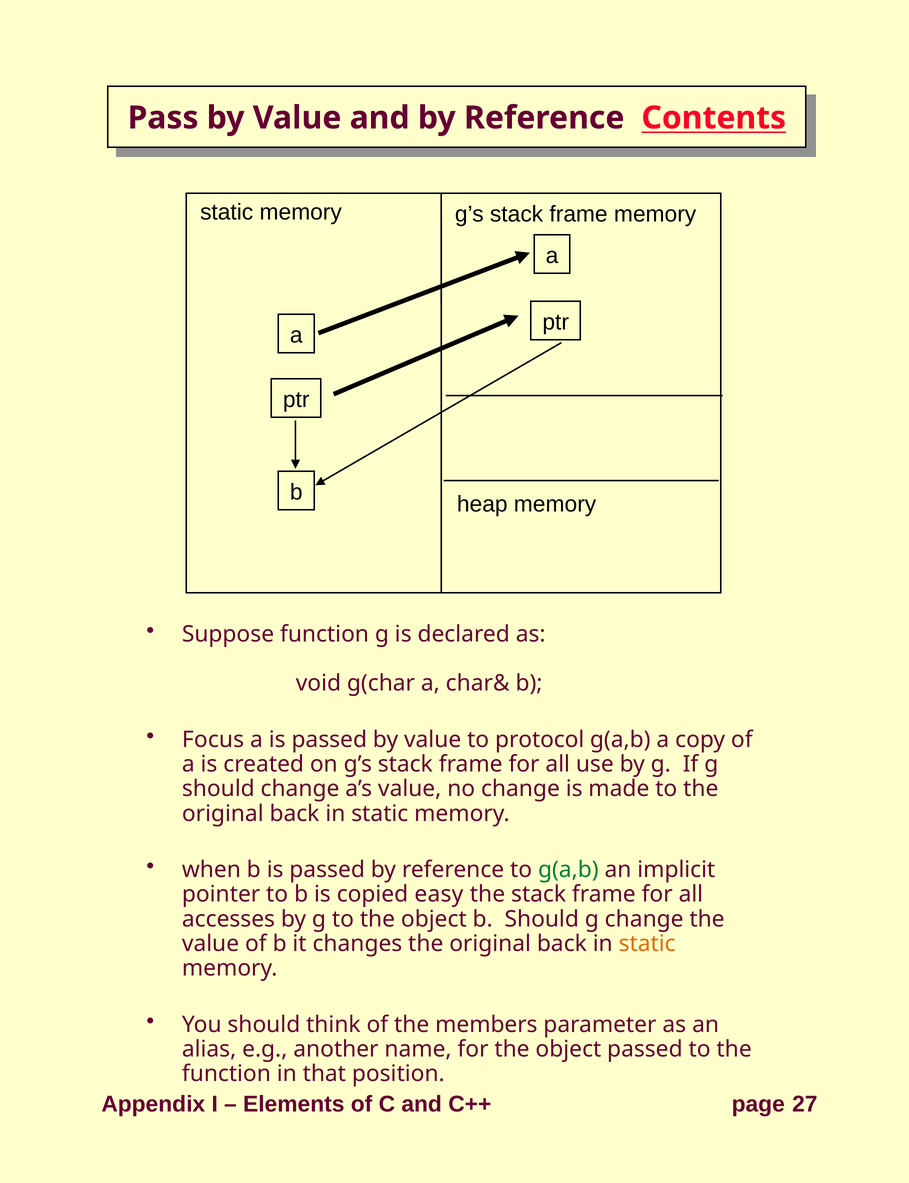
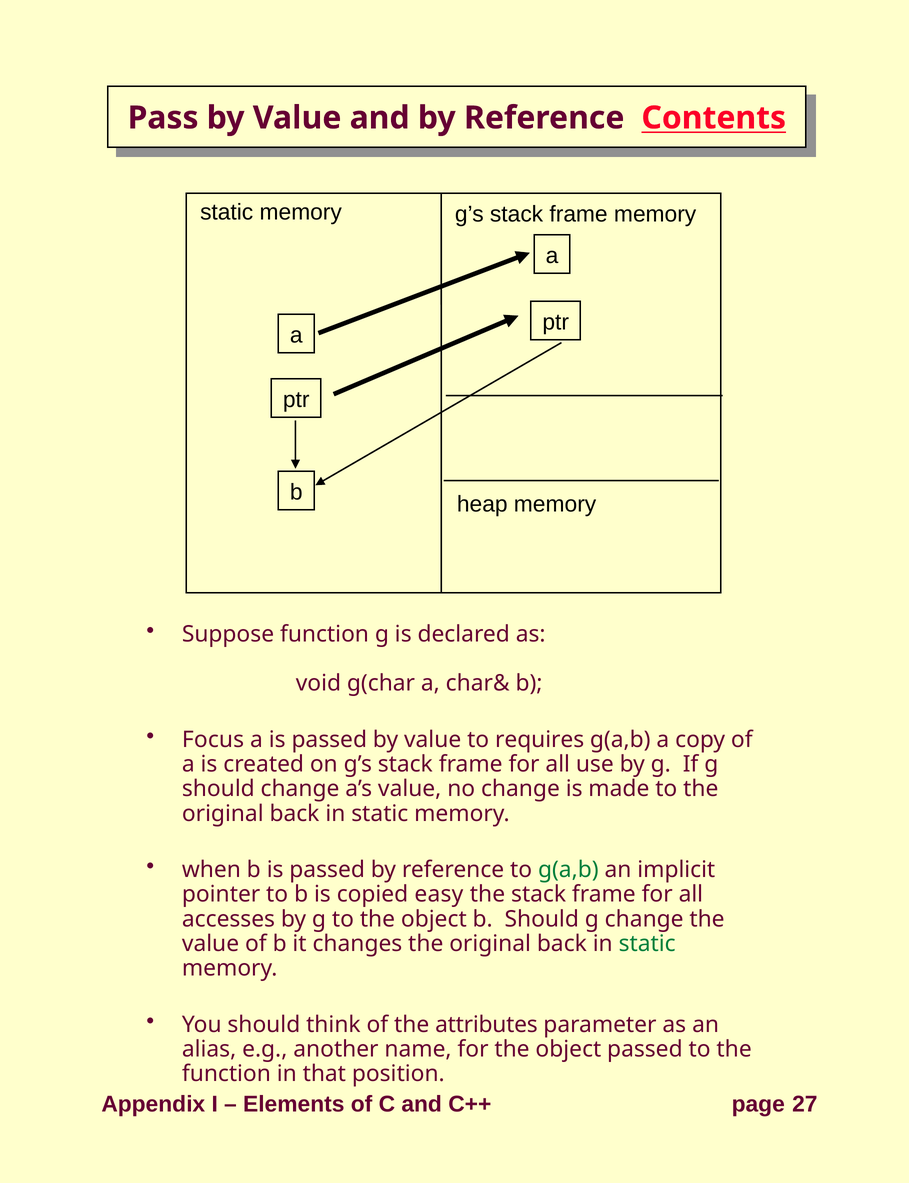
protocol: protocol -> requires
static at (647, 944) colour: orange -> green
members: members -> attributes
